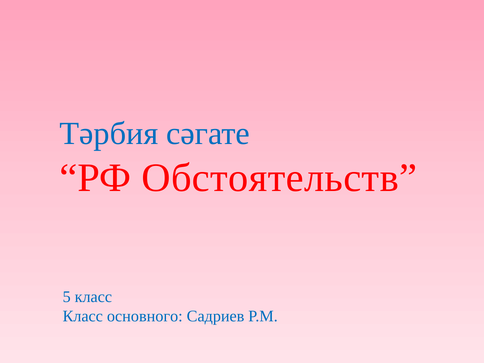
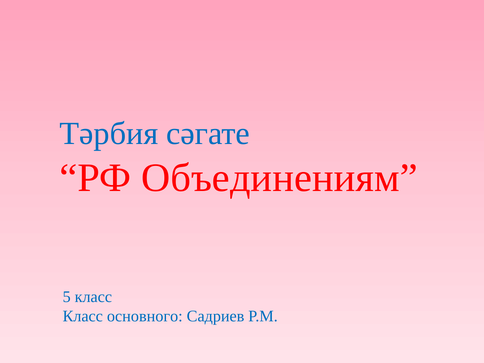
Обстоятельств: Обстоятельств -> Объединениям
